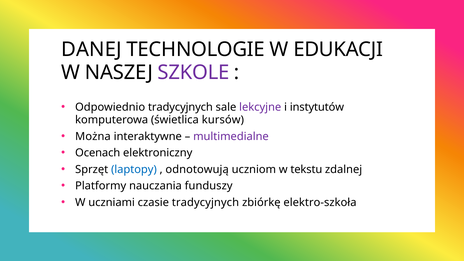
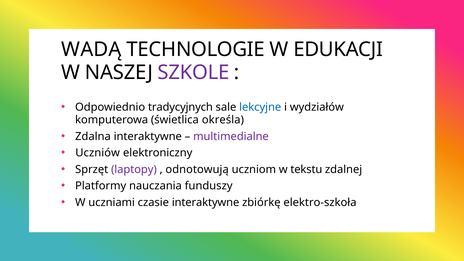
DANEJ: DANEJ -> WADĄ
lekcyjne colour: purple -> blue
instytutów: instytutów -> wydziałów
kursów: kursów -> określa
Można: Można -> Zdalna
Ocenach: Ocenach -> Uczniów
laptopy colour: blue -> purple
czasie tradycyjnych: tradycyjnych -> interaktywne
